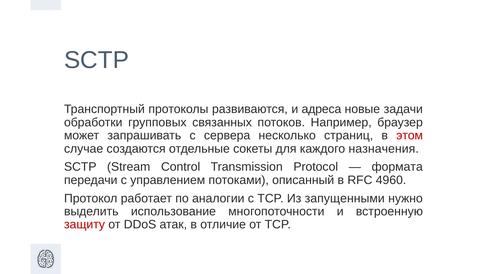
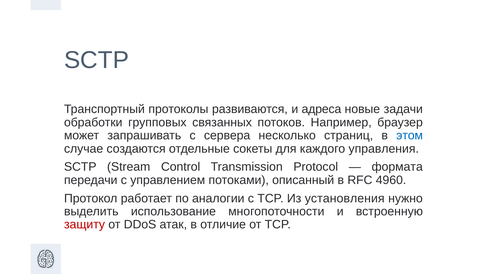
этом colour: red -> blue
назначения: назначения -> управления
запущенными: запущенными -> установления
